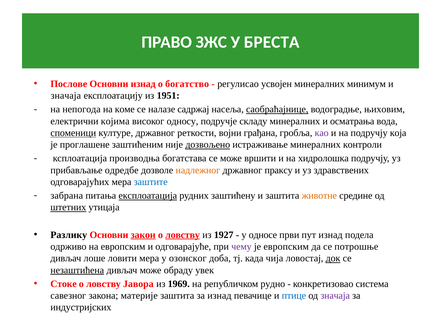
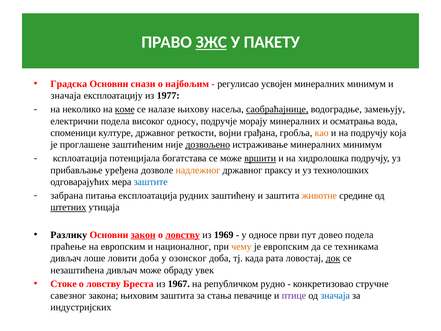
ЗЖС underline: none -> present
БРЕСТА: БРЕСТА -> ПАКЕТУ
Послове: Послове -> Градска
Основни изнад: изнад -> снази
богатство: богатство -> најбољим
1951: 1951 -> 1977
непогода: непогода -> неколико
коме underline: none -> present
садржај: садржај -> њихову
њиховим: њиховим -> замењују
електрични којима: којима -> подела
складу: складу -> морају
споменици underline: present -> none
као colour: purple -> orange
истраживање минералних контроли: контроли -> минимум
производња: производња -> потенцијала
вршити underline: none -> present
одредбе: одредбе -> уређена
здравствених: здравствених -> технолошких
експлоатација underline: present -> none
1927: 1927 -> 1969
пут изнад: изнад -> довео
одрживо: одрживо -> праћење
одговарајуће: одговарајуће -> националног
чему colour: purple -> orange
потрошње: потрошње -> техникама
ловити мера: мера -> доба
чија: чија -> рата
незаштићена underline: present -> none
Јавора: Јавора -> Бреста
1969: 1969 -> 1967
система: система -> стручне
материје: материје -> њиховим
за изнад: изнад -> стања
птице colour: blue -> purple
значаја at (335, 295) colour: purple -> blue
